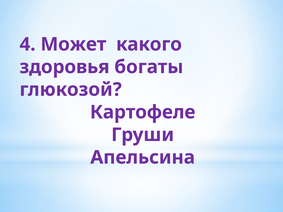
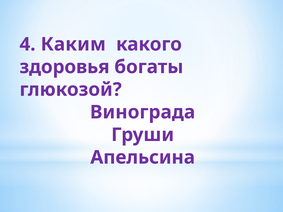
Может: Может -> Каким
Картофеле: Картофеле -> Винограда
